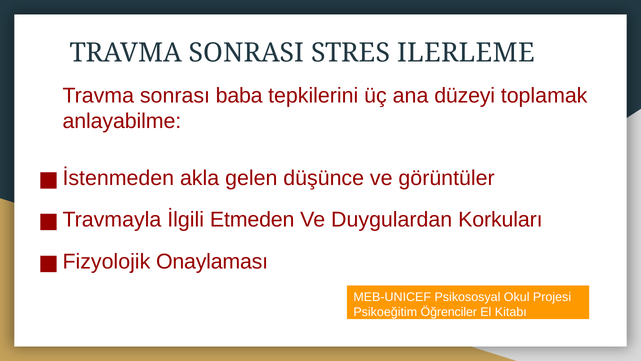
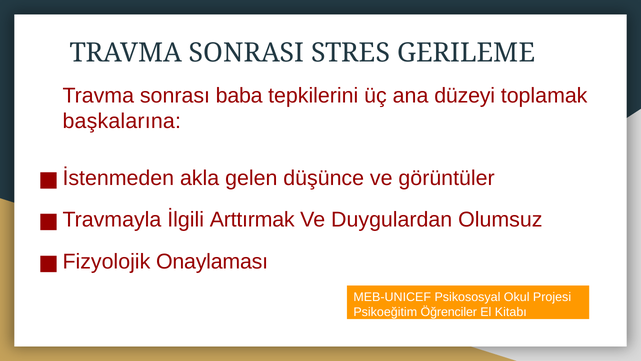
ILERLEME: ILERLEME -> GERILEME
anlayabilme: anlayabilme -> başkalarına
Etmeden: Etmeden -> Arttırmak
Korkuları: Korkuları -> Olumsuz
